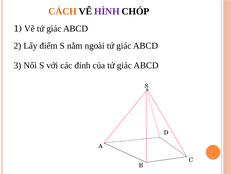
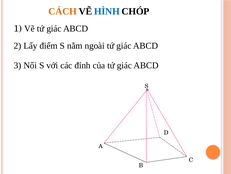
HÌNH colour: purple -> blue
